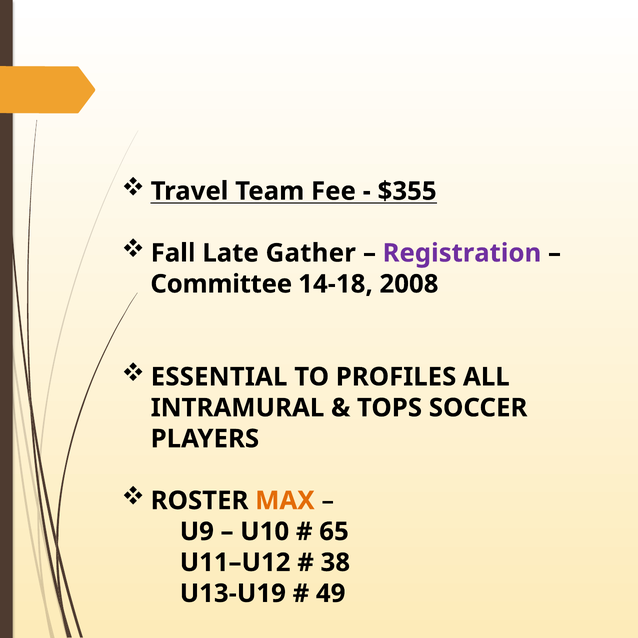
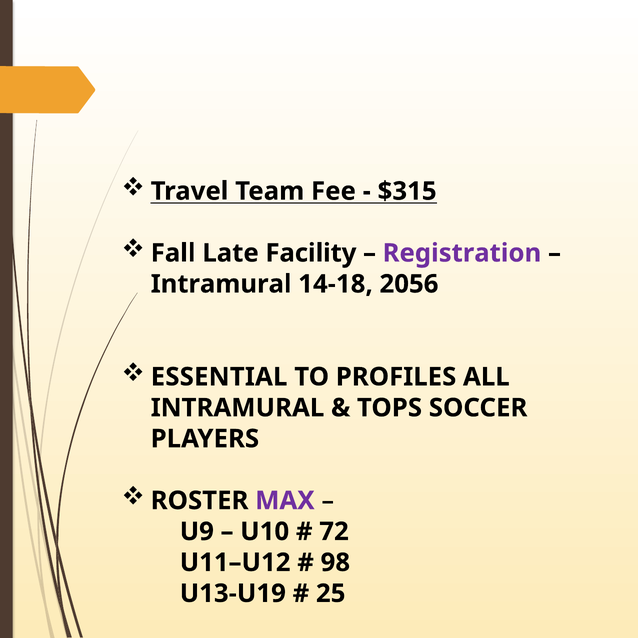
$355: $355 -> $315
Gather: Gather -> Facility
Committee at (221, 284): Committee -> Intramural
2008: 2008 -> 2056
MAX colour: orange -> purple
65: 65 -> 72
38: 38 -> 98
49: 49 -> 25
